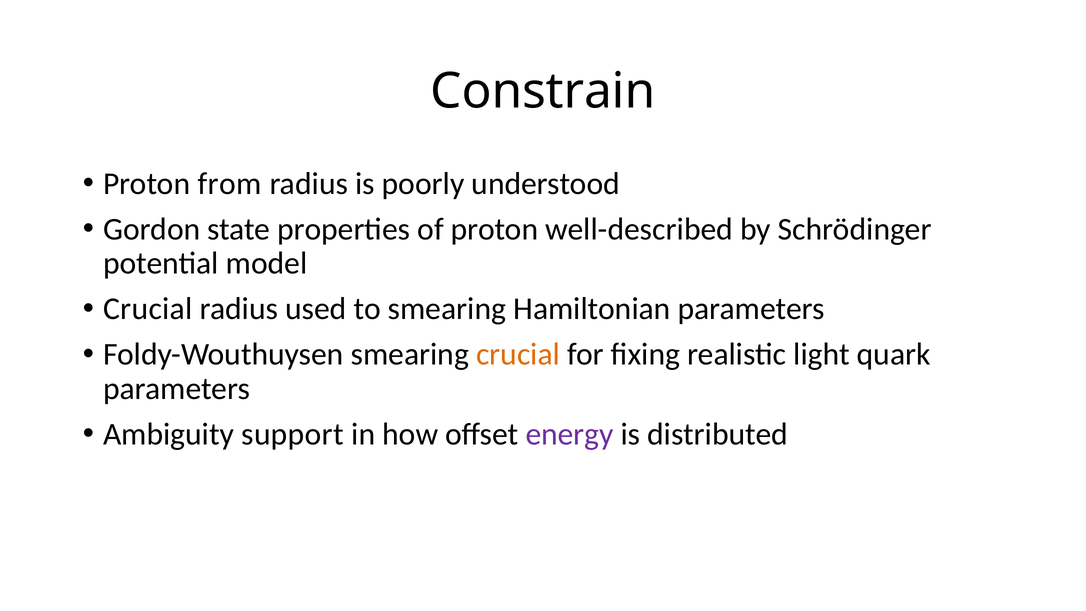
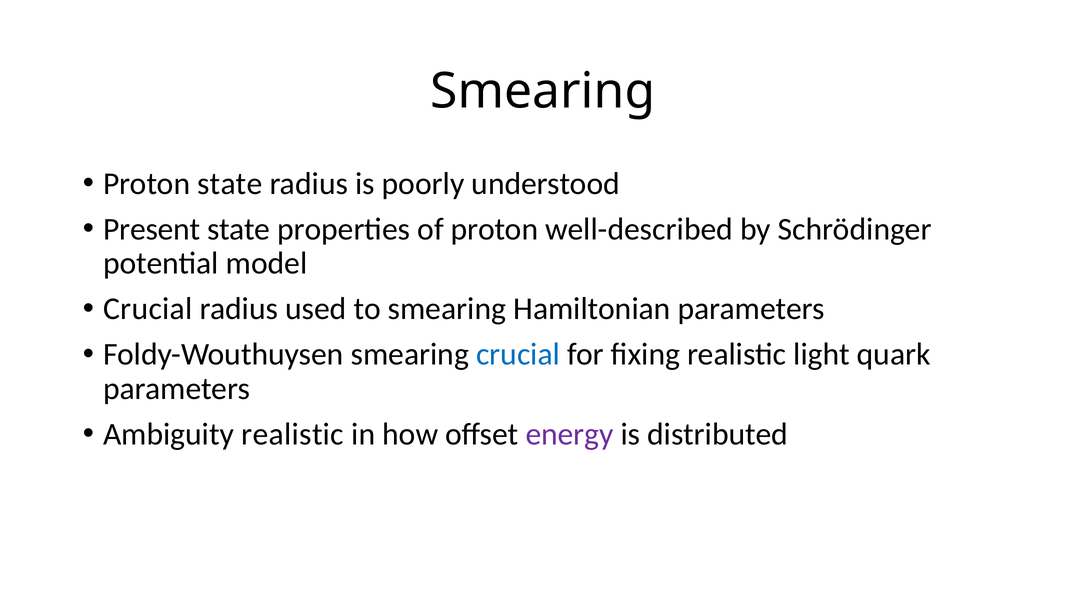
Constrain at (543, 91): Constrain -> Smearing
Proton from: from -> state
Gordon: Gordon -> Present
crucial at (518, 354) colour: orange -> blue
Ambiguity support: support -> realistic
